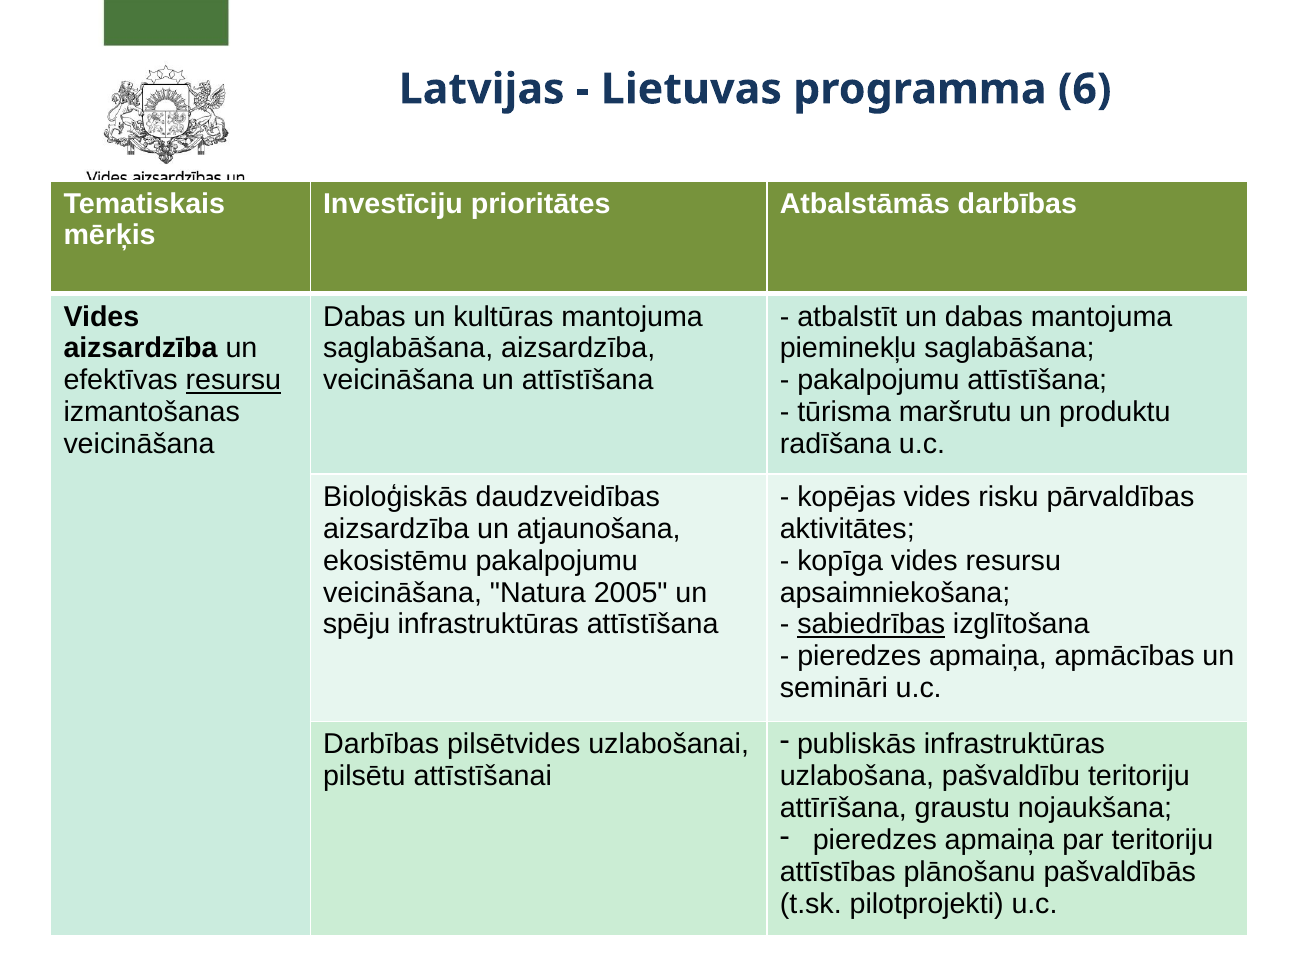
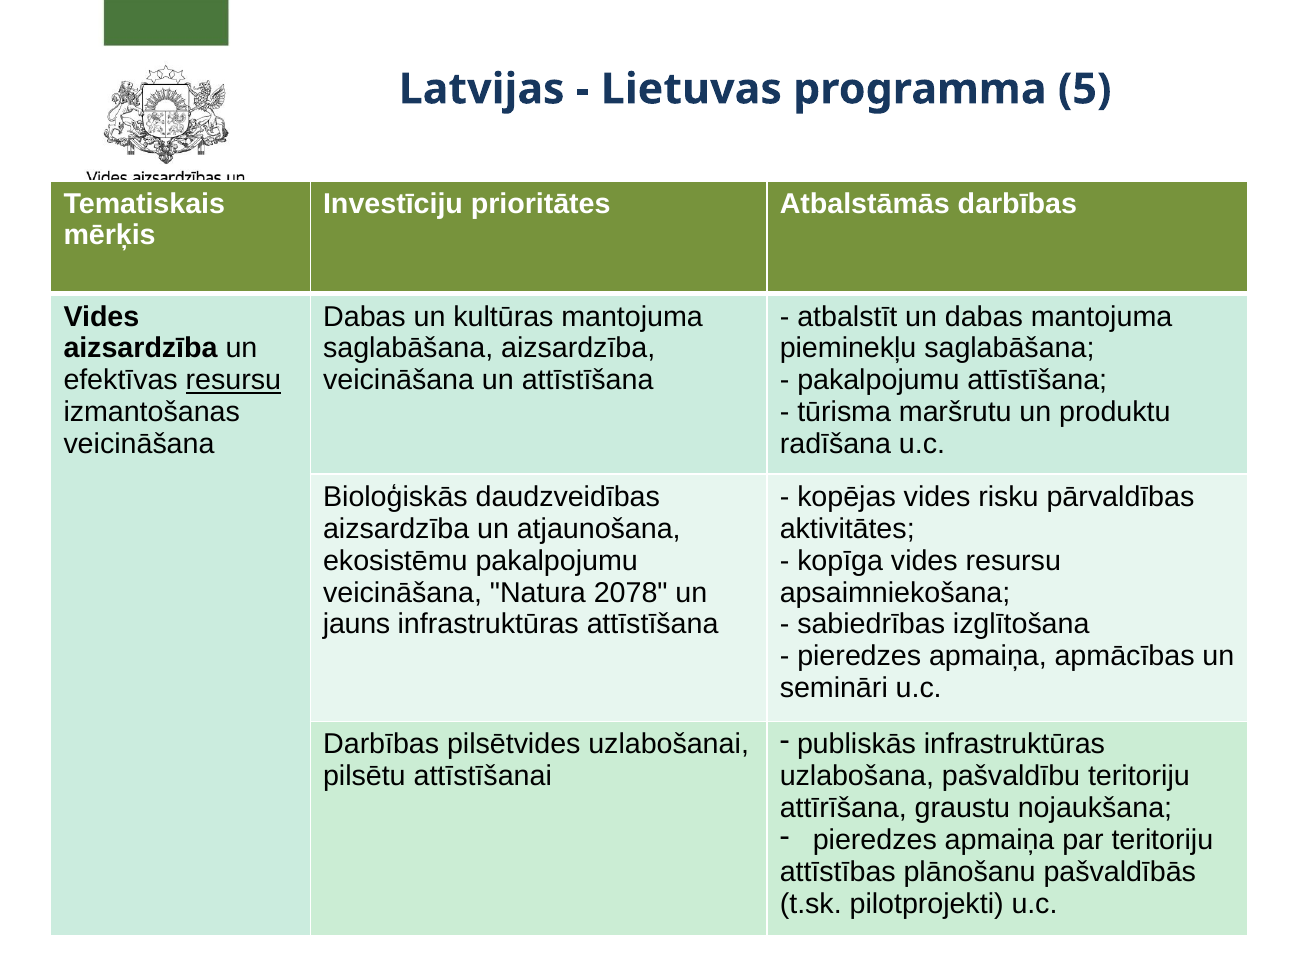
6: 6 -> 5
2005: 2005 -> 2078
spēju: spēju -> jauns
sabiedrības underline: present -> none
